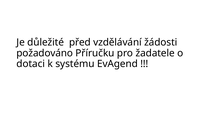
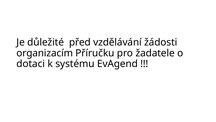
požadováno: požadováno -> organizacím
